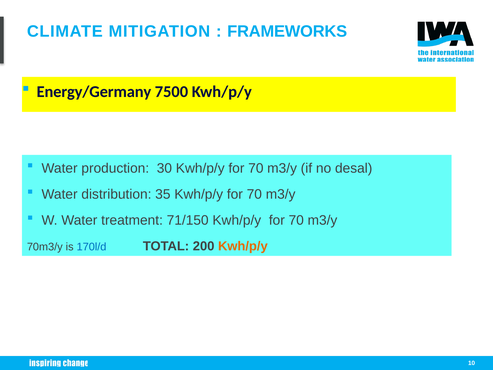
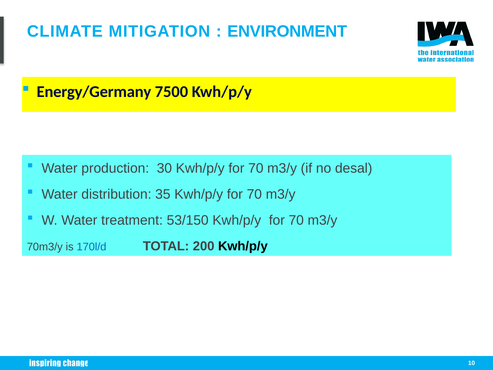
FRAMEWORKS: FRAMEWORKS -> ENVIRONMENT
71/150: 71/150 -> 53/150
Kwh/p/y at (243, 246) colour: orange -> black
